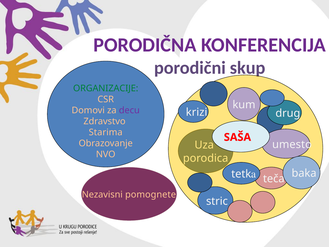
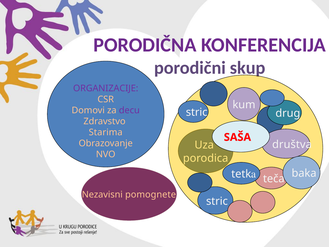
ORGANIZACIJE colour: green -> purple
krizi at (197, 112): krizi -> stric
umesto: umesto -> društva
